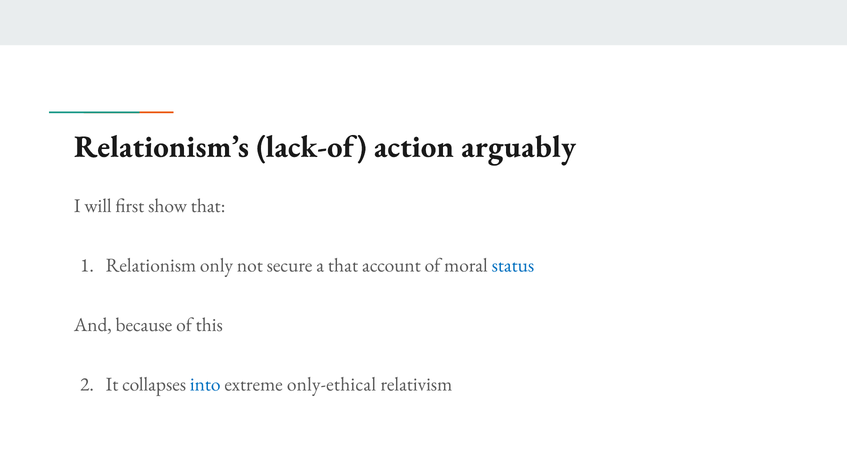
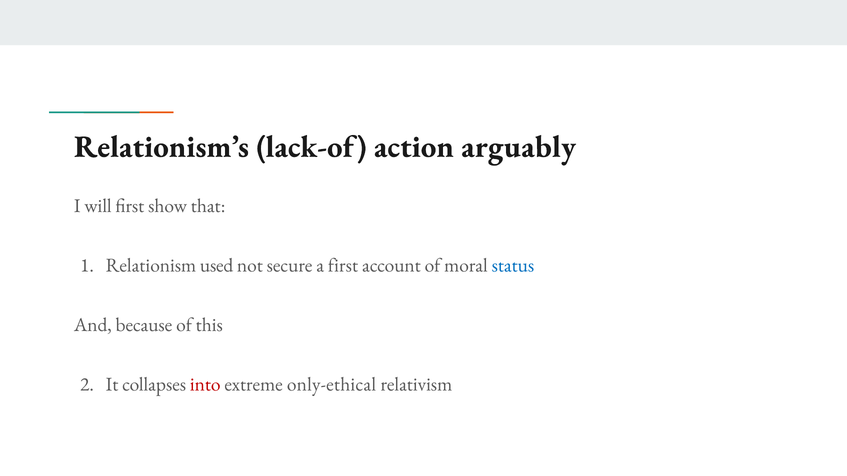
only: only -> used
a that: that -> first
into colour: blue -> red
